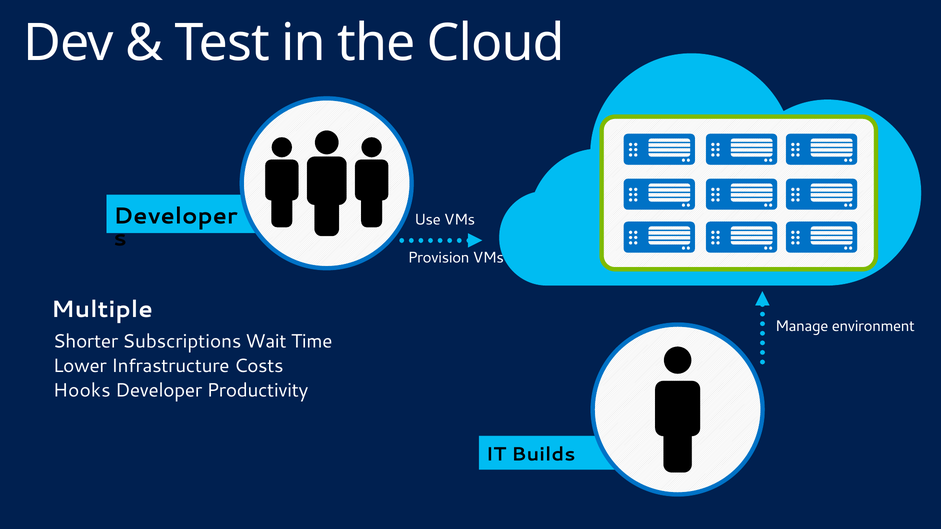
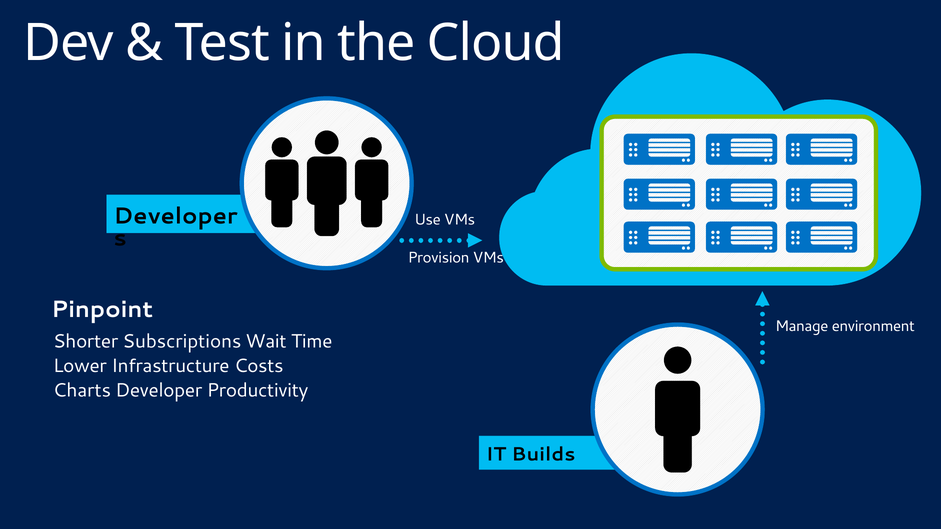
Multiple: Multiple -> Pinpoint
Hooks: Hooks -> Charts
